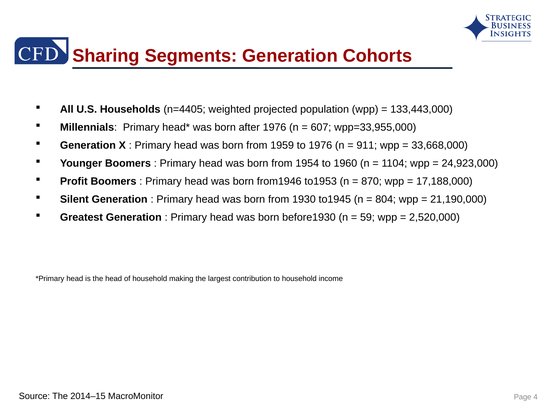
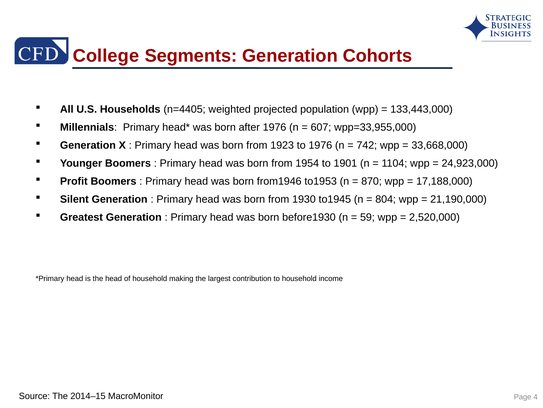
Sharing: Sharing -> College
1959: 1959 -> 1923
911: 911 -> 742
1960: 1960 -> 1901
